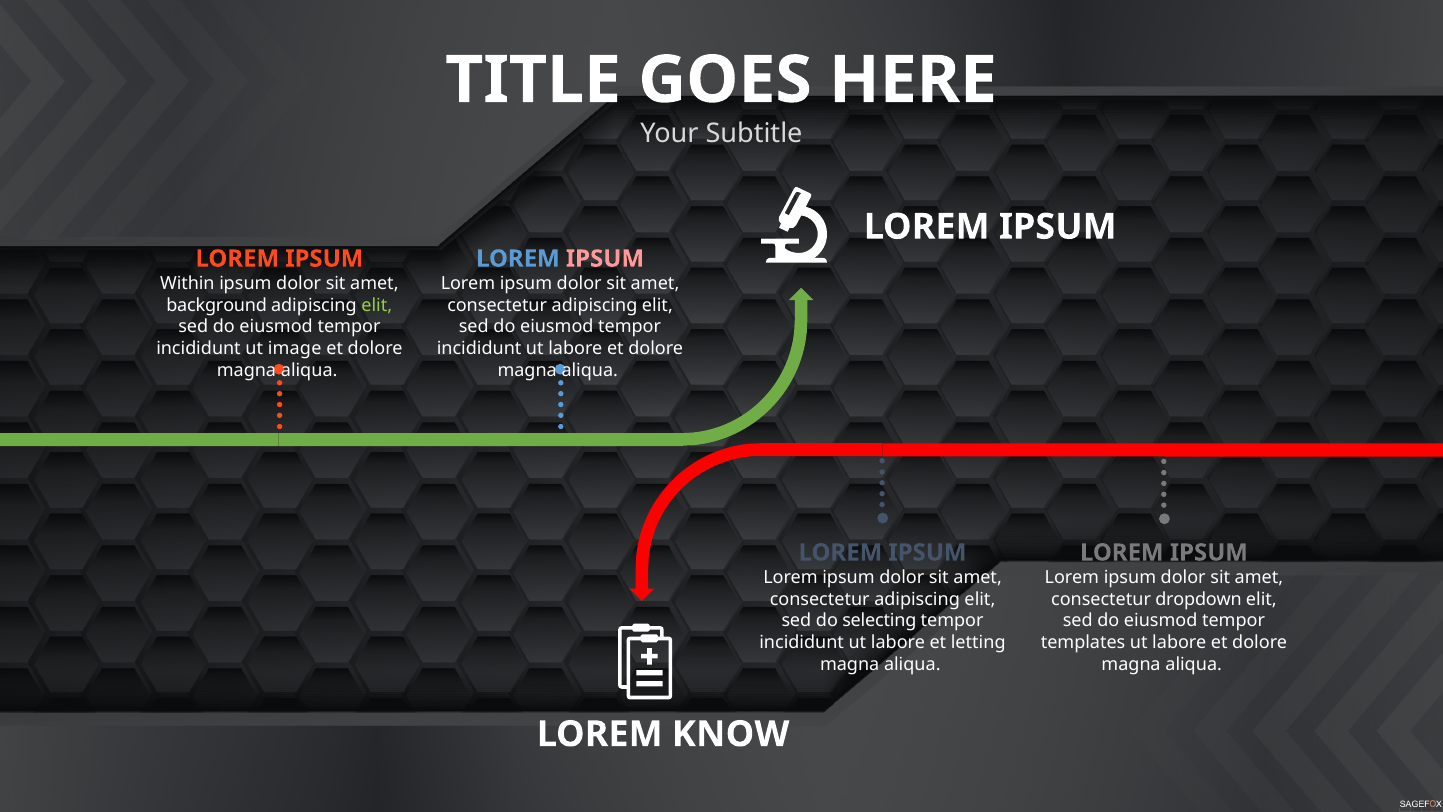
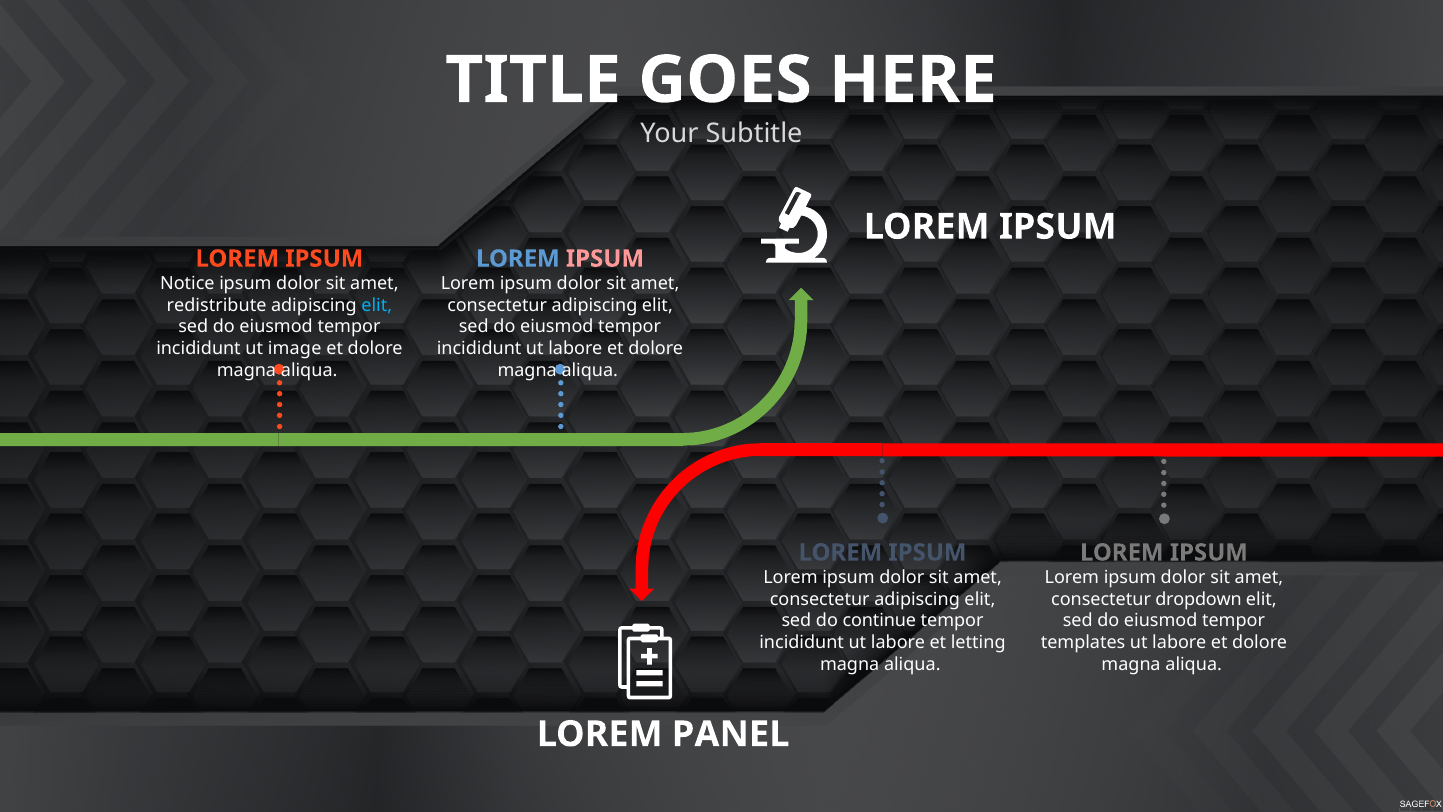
Within: Within -> Notice
background: background -> redistribute
elit at (377, 305) colour: light green -> light blue
selecting: selecting -> continue
KNOW: KNOW -> PANEL
